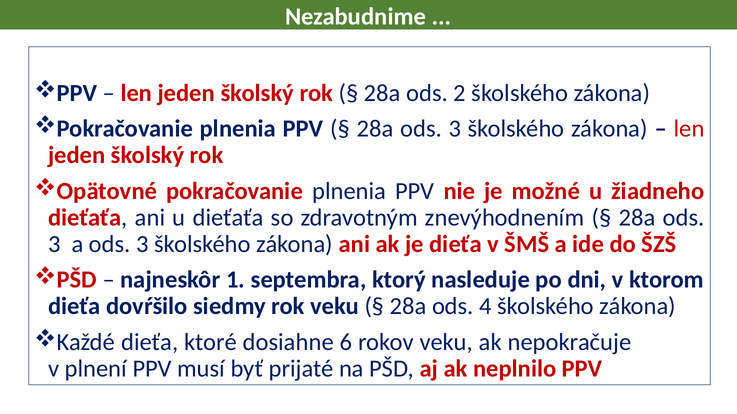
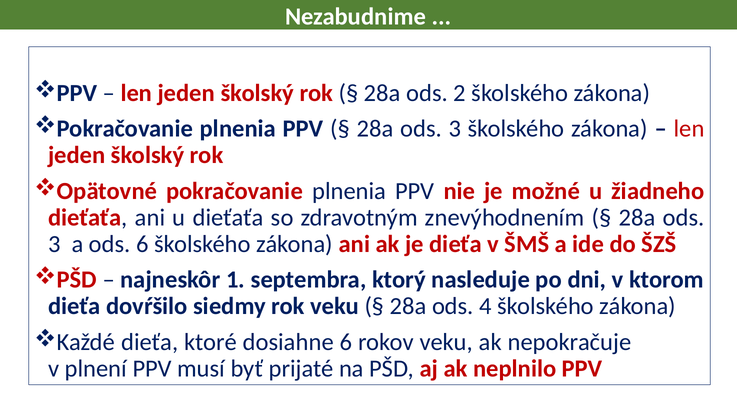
a ods 3: 3 -> 6
